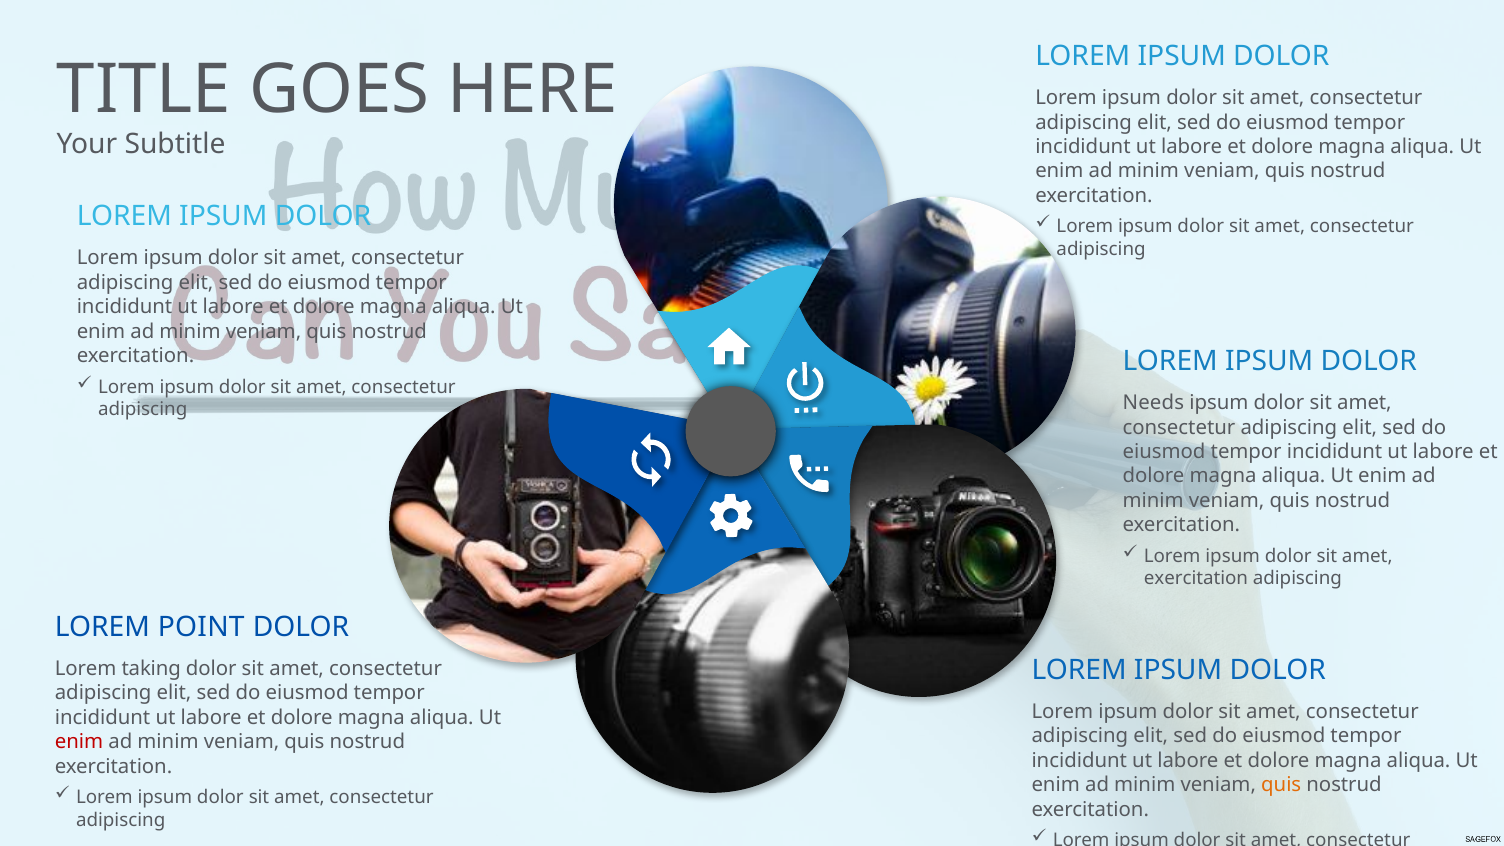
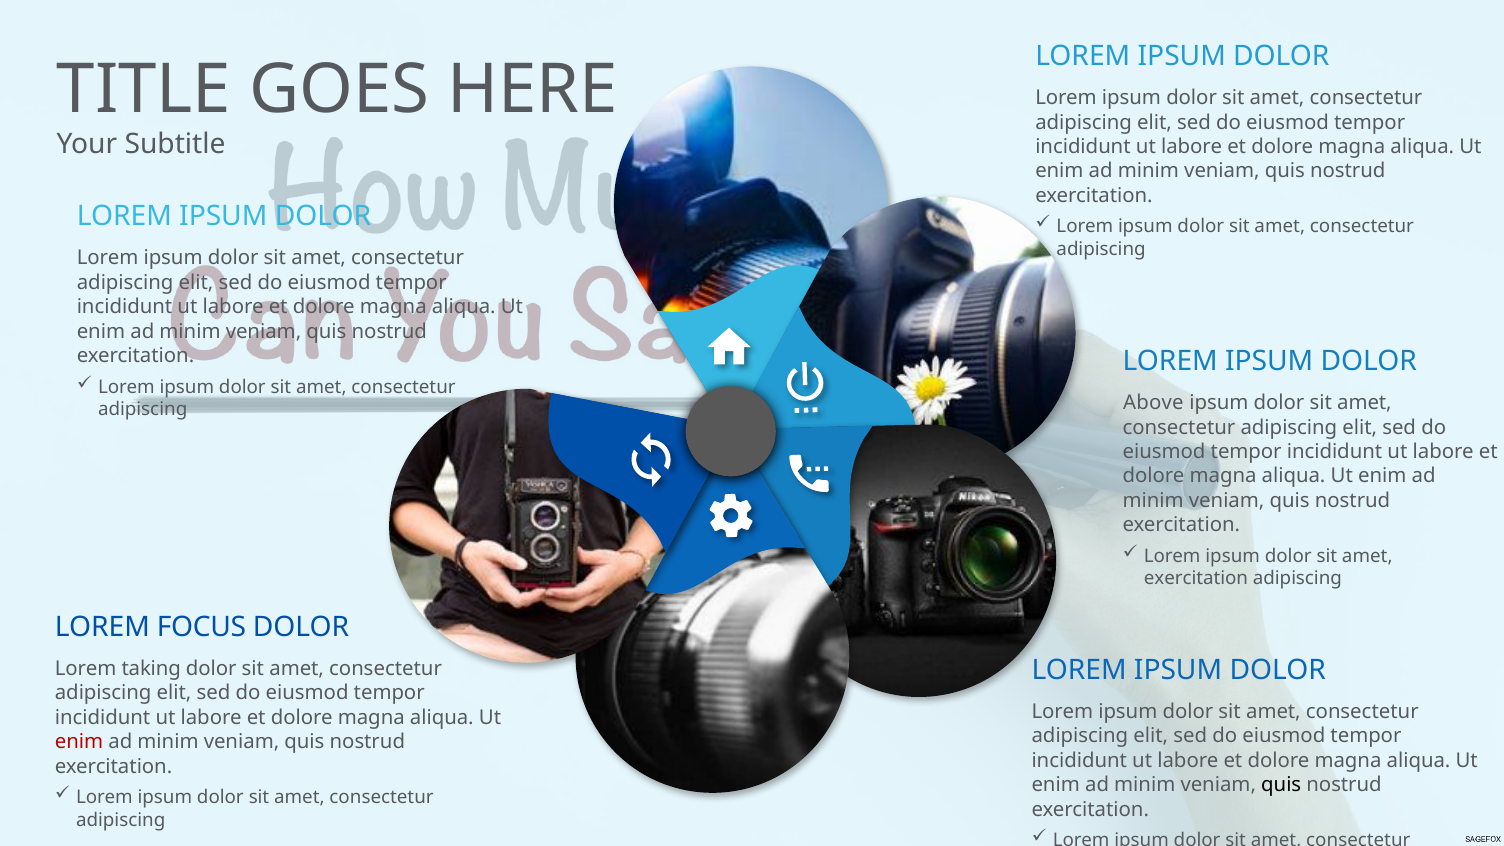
Needs: Needs -> Above
POINT: POINT -> FOCUS
quis at (1281, 785) colour: orange -> black
